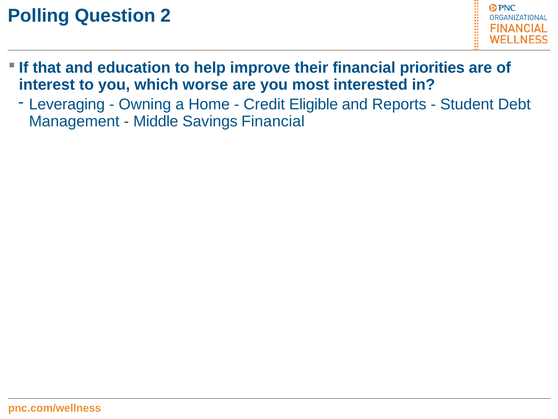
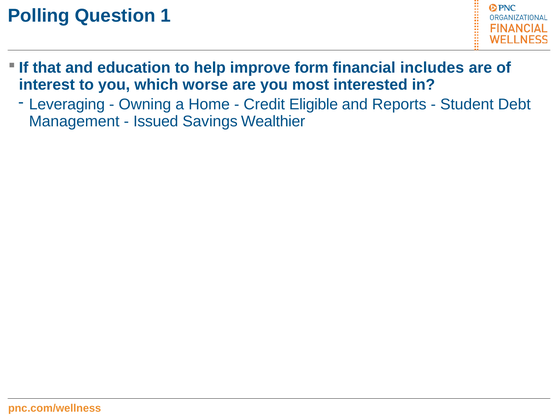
2: 2 -> 1
their: their -> form
priorities: priorities -> includes
Middle: Middle -> Issued
Savings Financial: Financial -> Wealthier
